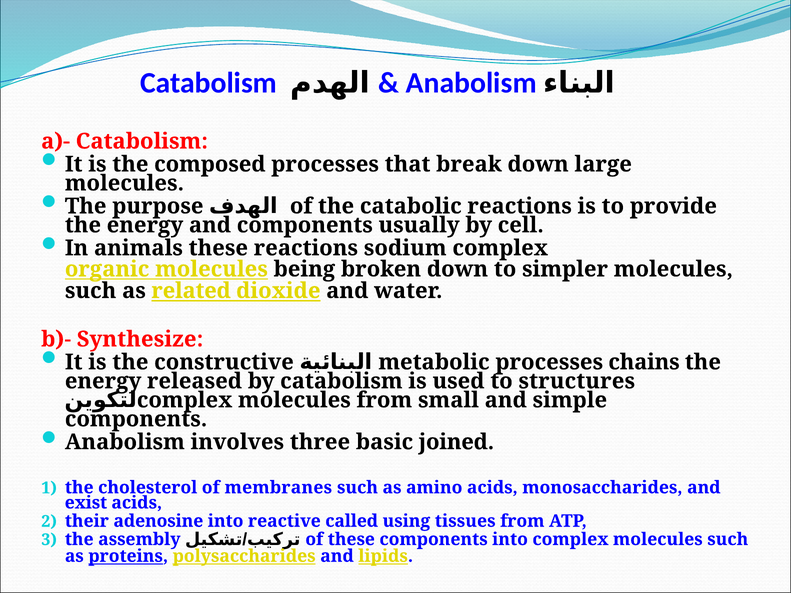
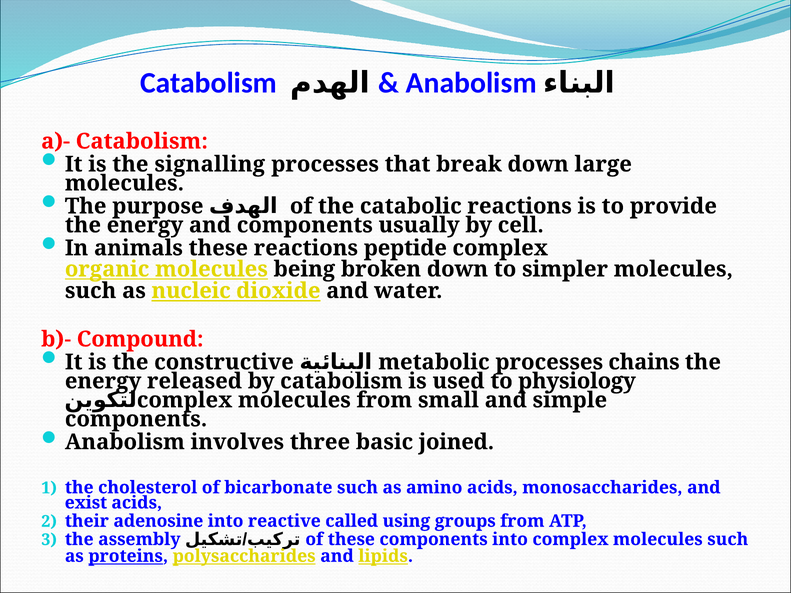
composed: composed -> signalling
sodium: sodium -> peptide
related: related -> nucleic
Synthesize: Synthesize -> Compound
structures: structures -> physiology
membranes: membranes -> bicarbonate
tissues: tissues -> groups
